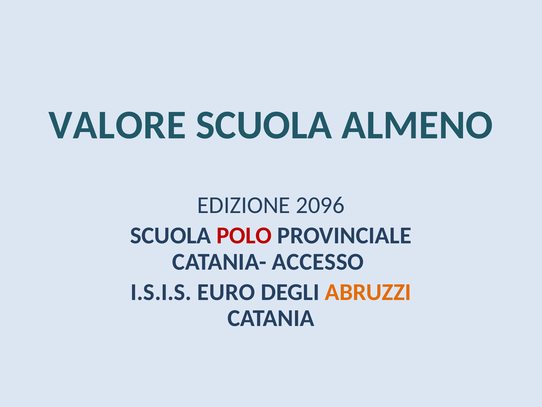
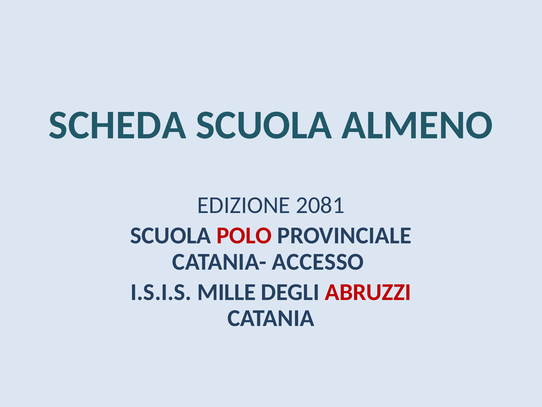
VALORE: VALORE -> SCHEDA
2096: 2096 -> 2081
EURO: EURO -> MILLE
ABRUZZI colour: orange -> red
